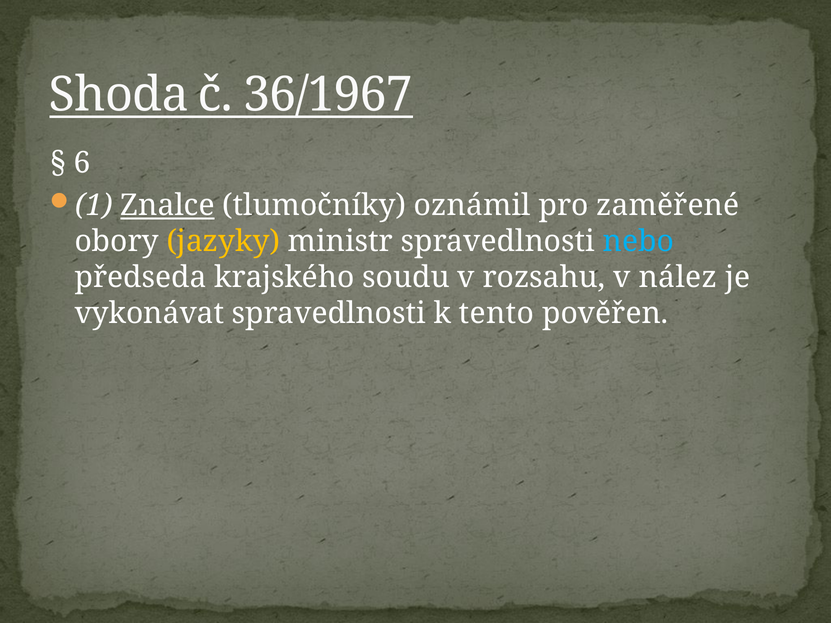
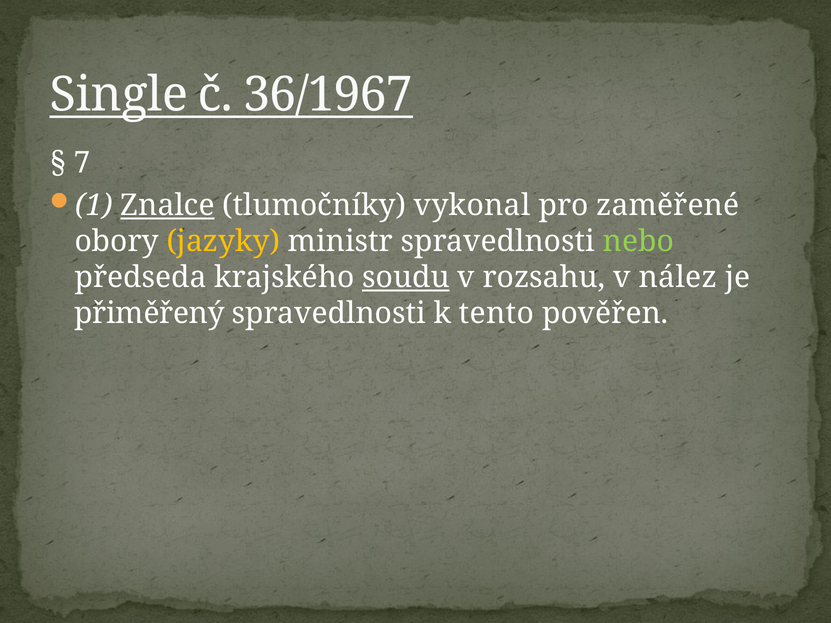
Shoda: Shoda -> Single
6: 6 -> 7
oznámil: oznámil -> vykonal
nebo colour: light blue -> light green
soudu underline: none -> present
vykonávat: vykonávat -> přiměřený
